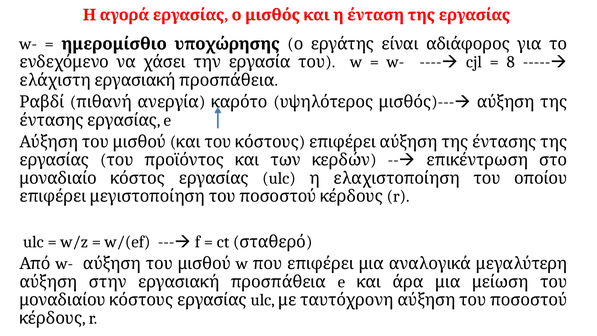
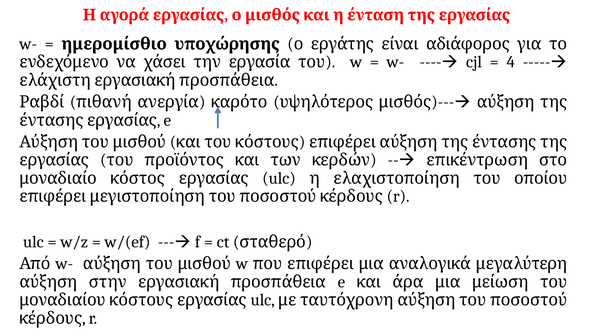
8: 8 -> 4
